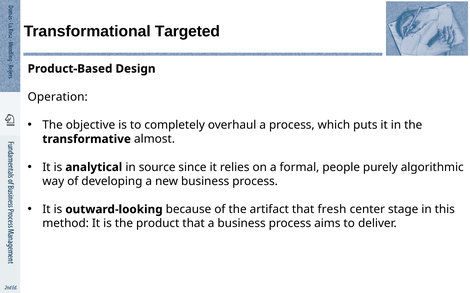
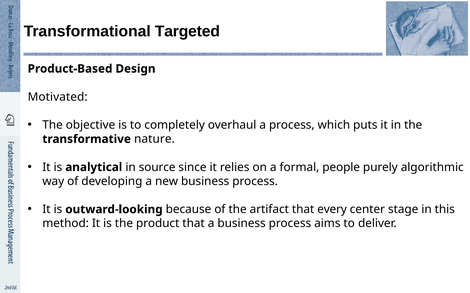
Operation: Operation -> Motivated
almost: almost -> nature
fresh: fresh -> every
